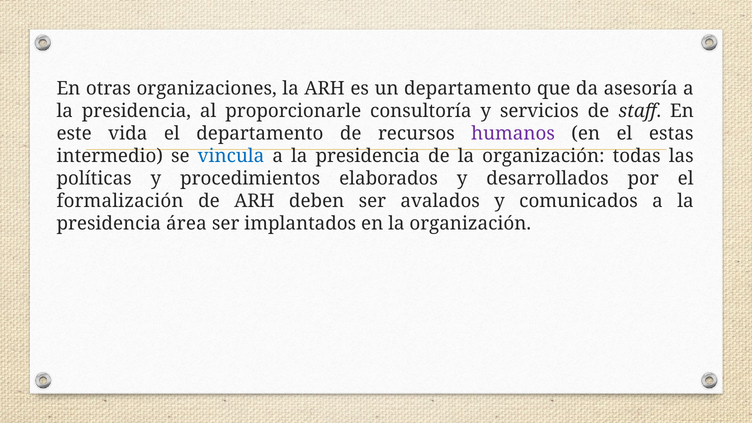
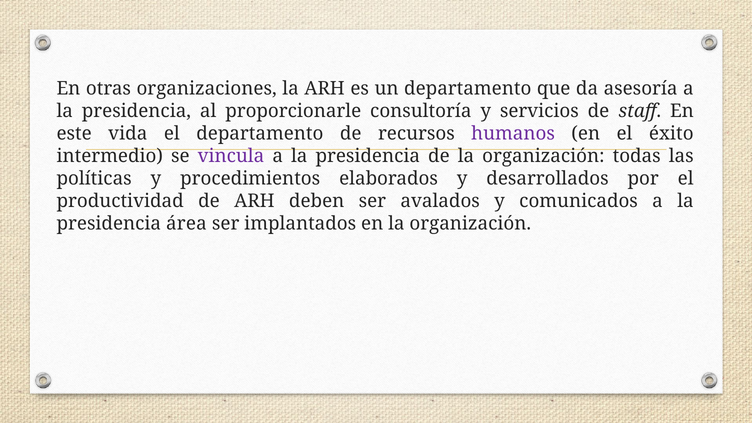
estas: estas -> éxito
vincula colour: blue -> purple
formalización: formalización -> productividad
